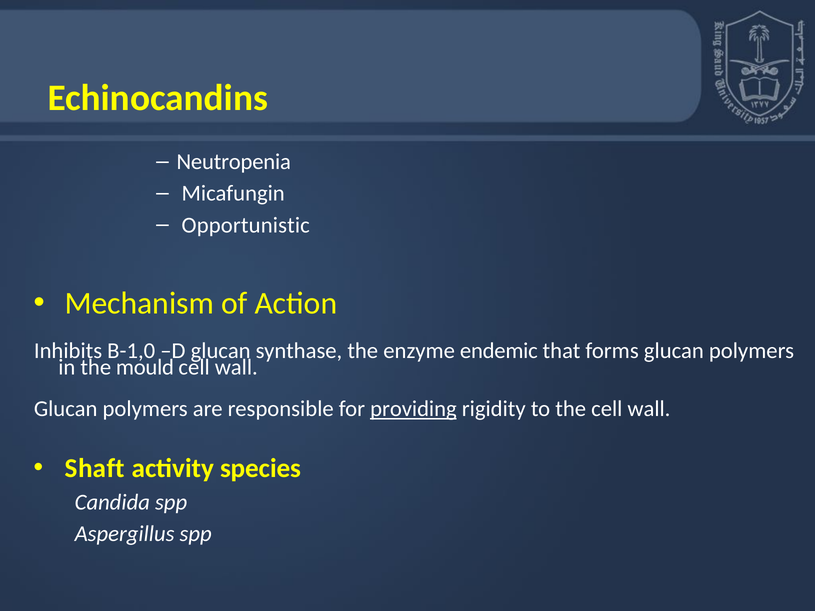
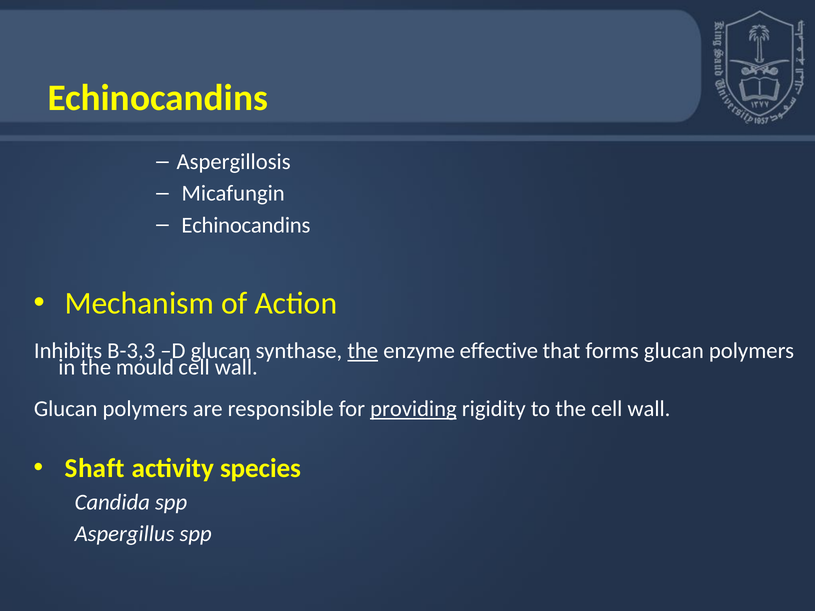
Neutropenia: Neutropenia -> Aspergillosis
Opportunistic at (246, 225): Opportunistic -> Echinocandins
B-1,0: B-1,0 -> B-3,3
the at (363, 351) underline: none -> present
endemic: endemic -> effective
